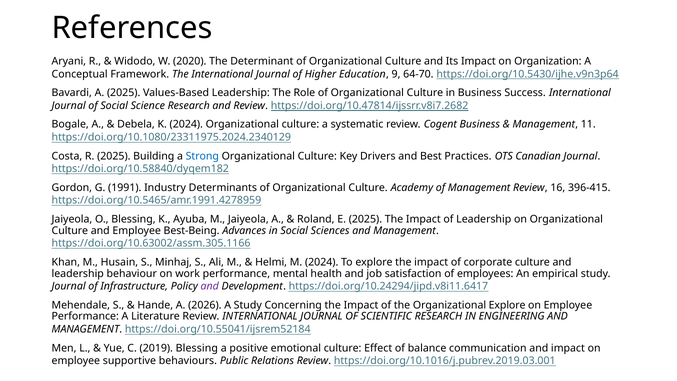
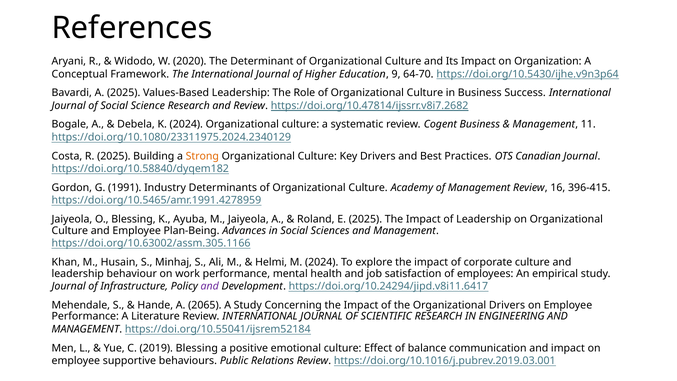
Strong colour: blue -> orange
Best-Being: Best-Being -> Plan-Being
2026: 2026 -> 2065
Organizational Explore: Explore -> Drivers
